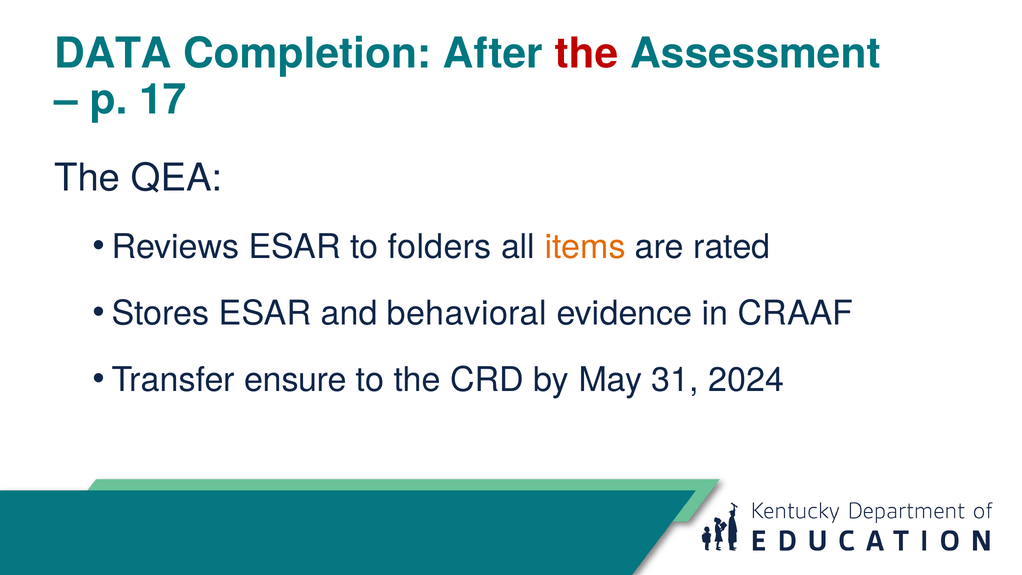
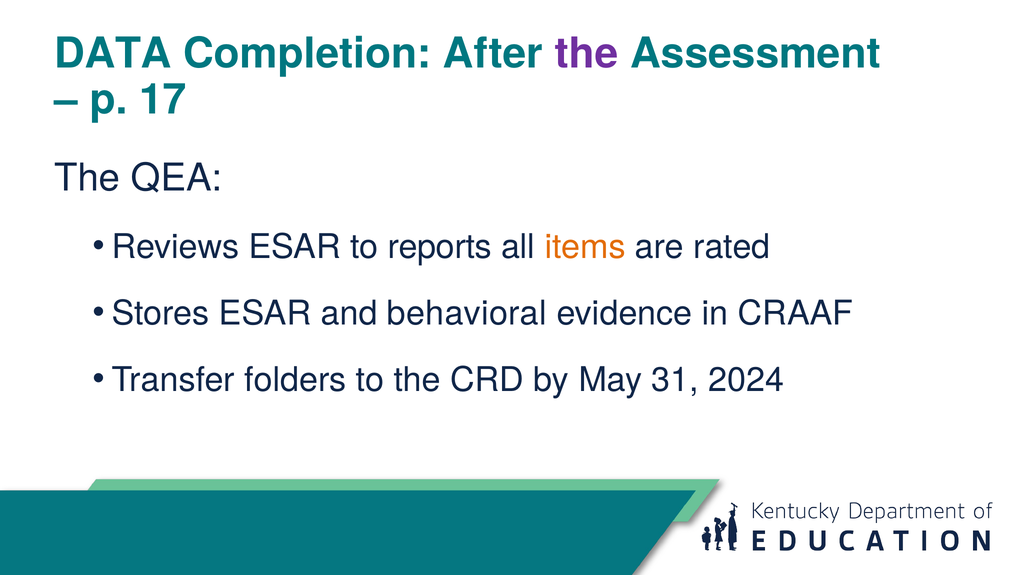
the at (587, 54) colour: red -> purple
folders: folders -> reports
ensure: ensure -> folders
